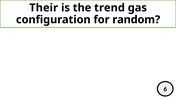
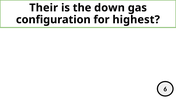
trend: trend -> down
random: random -> highest
